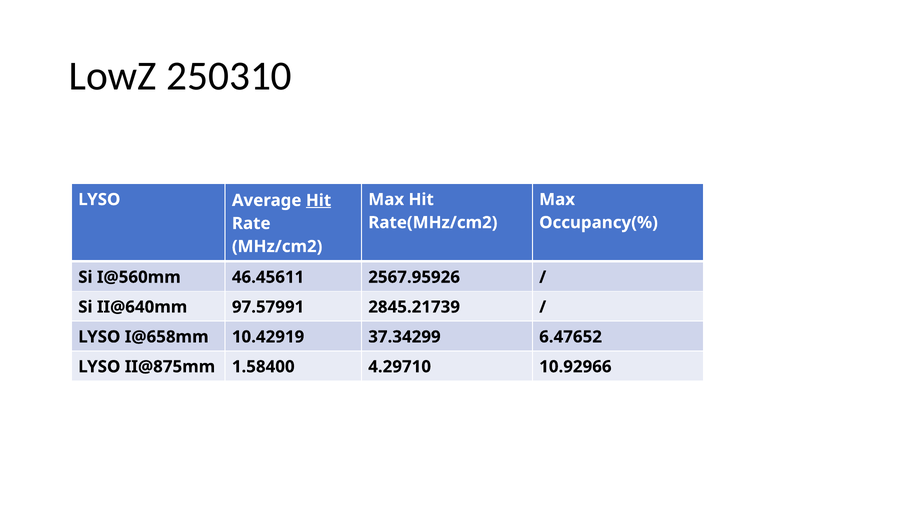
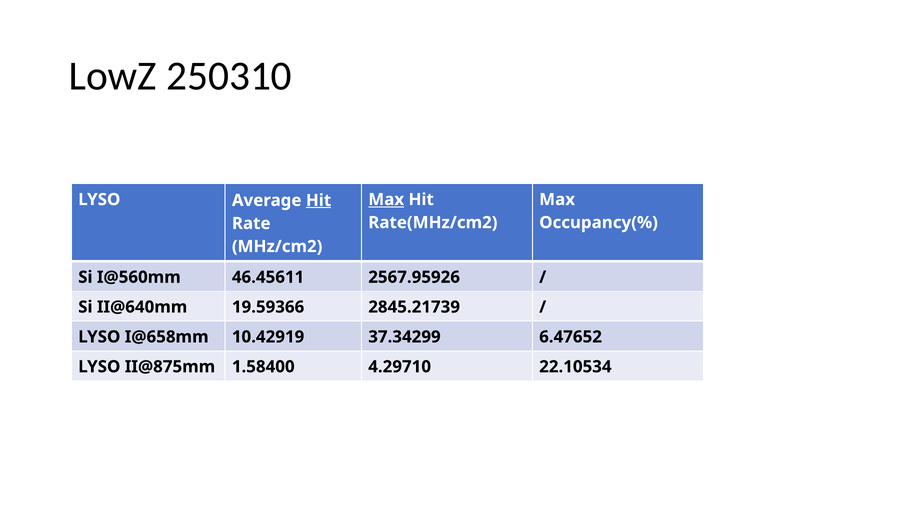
Max at (386, 200) underline: none -> present
97.57991: 97.57991 -> 19.59366
10.92966: 10.92966 -> 22.10534
